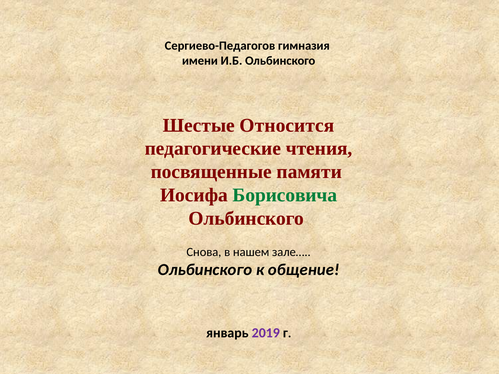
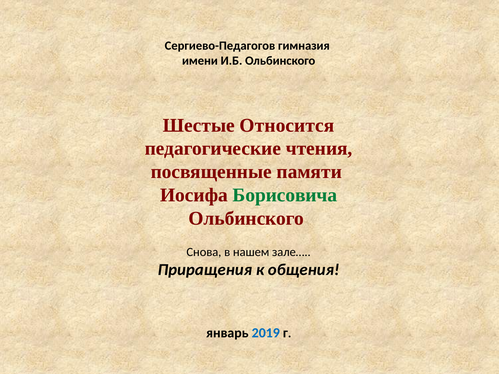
Ольбинского at (205, 270): Ольбинского -> Приращения
общение: общение -> общения
2019 colour: purple -> blue
